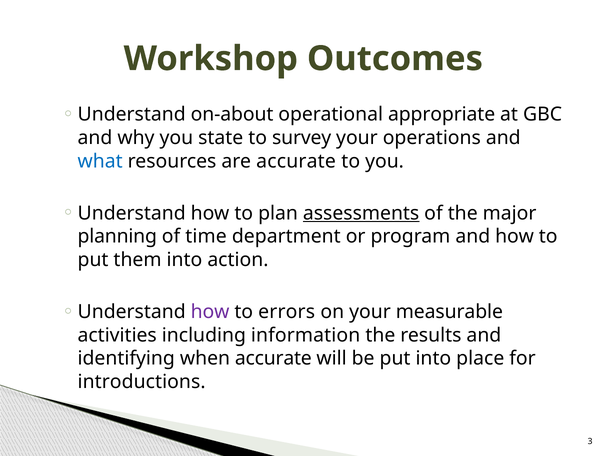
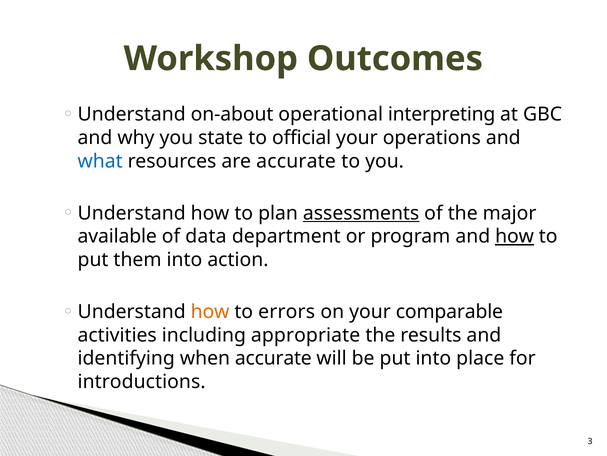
appropriate: appropriate -> interpreting
survey: survey -> official
planning: planning -> available
time: time -> data
how at (515, 236) underline: none -> present
how at (210, 311) colour: purple -> orange
measurable: measurable -> comparable
information: information -> appropriate
